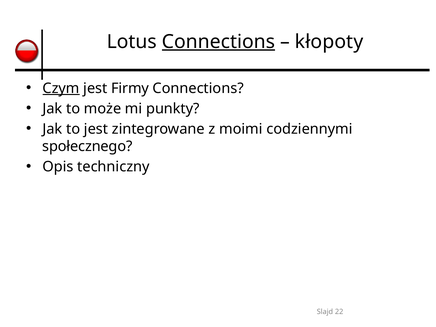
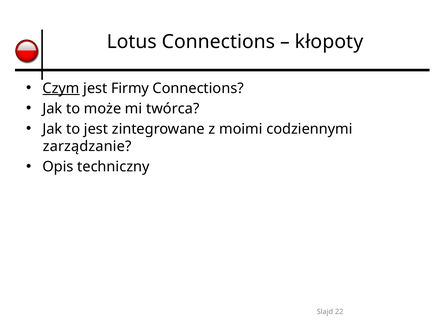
Connections at (219, 42) underline: present -> none
punkty: punkty -> twórca
społecznego: społecznego -> zarządzanie
